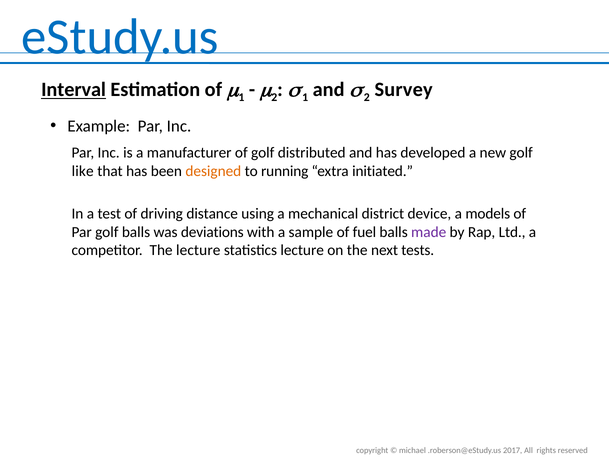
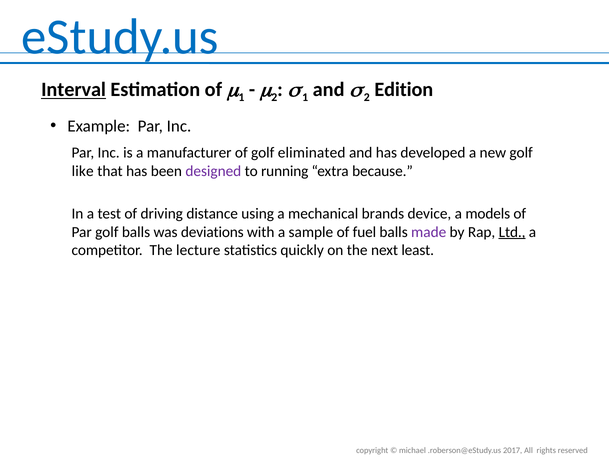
Survey: Survey -> Edition
distributed: distributed -> eliminated
designed colour: orange -> purple
initiated: initiated -> because
district: district -> brands
Ltd underline: none -> present
statistics lecture: lecture -> quickly
tests: tests -> least
